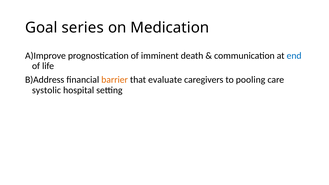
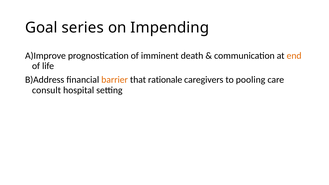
Medication: Medication -> Impending
end colour: blue -> orange
evaluate: evaluate -> rationale
systolic: systolic -> consult
